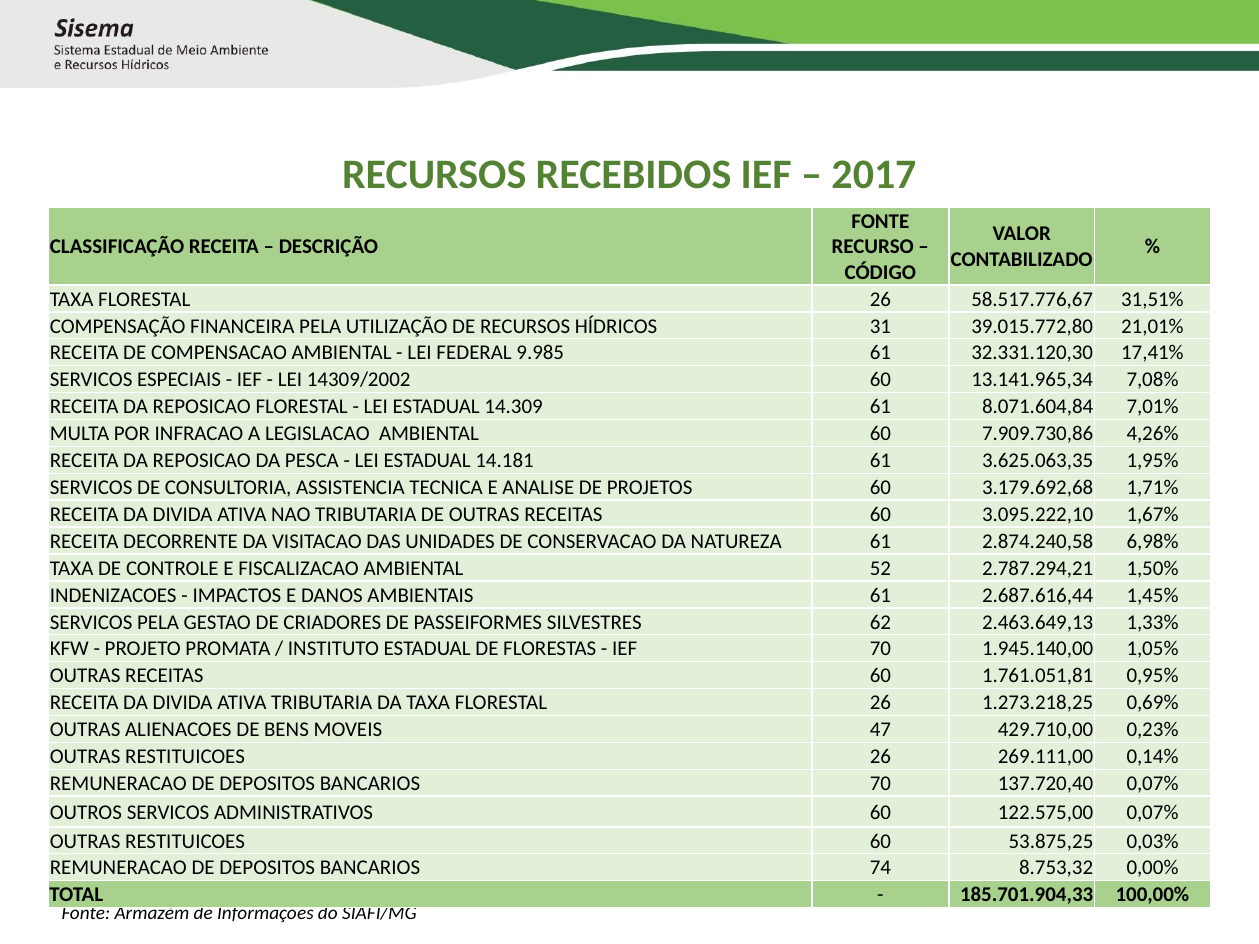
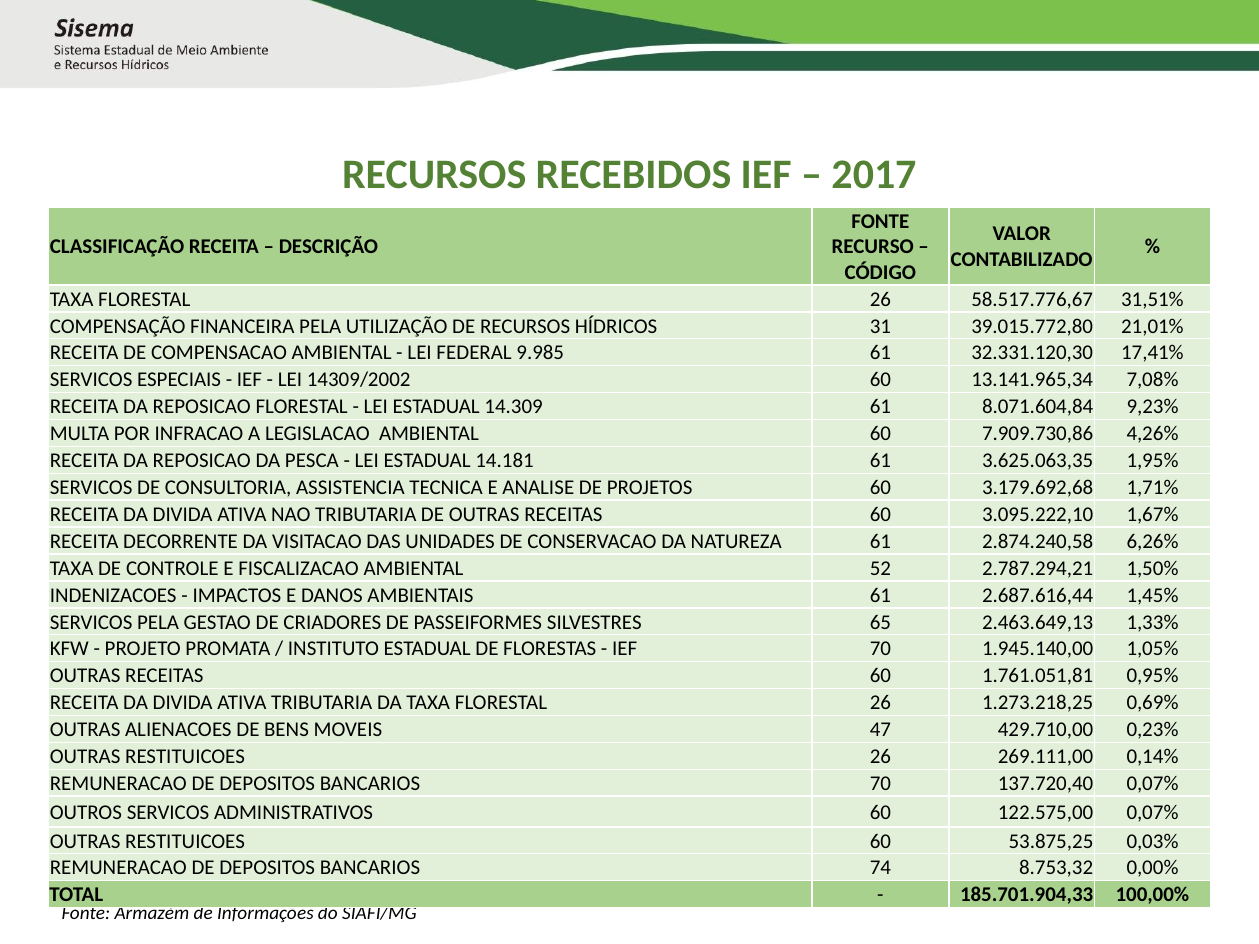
7,01%: 7,01% -> 9,23%
6,98%: 6,98% -> 6,26%
62: 62 -> 65
